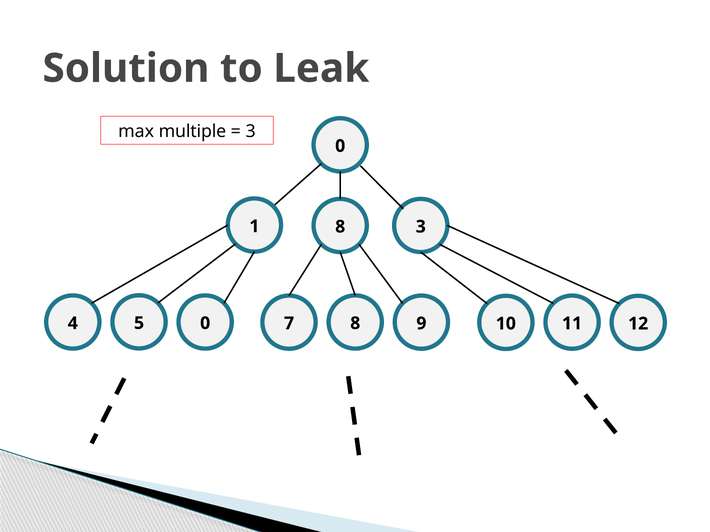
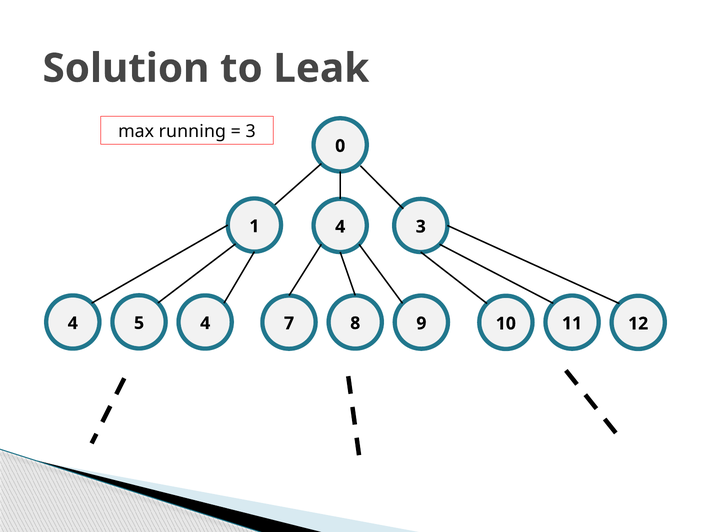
multiple: multiple -> running
1 8: 8 -> 4
5 0: 0 -> 4
